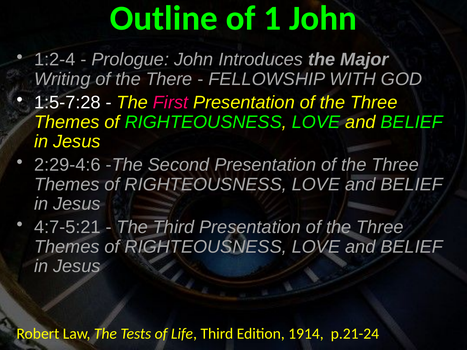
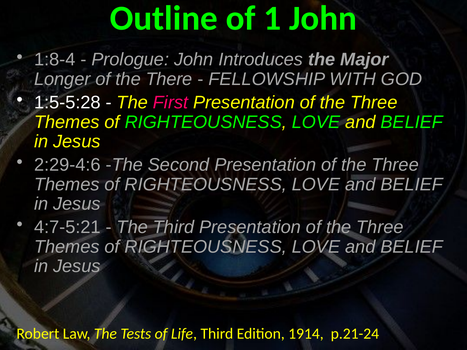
1:2-4: 1:2-4 -> 1:8-4
Writing: Writing -> Longer
1:5-7:28: 1:5-7:28 -> 1:5-5:28
